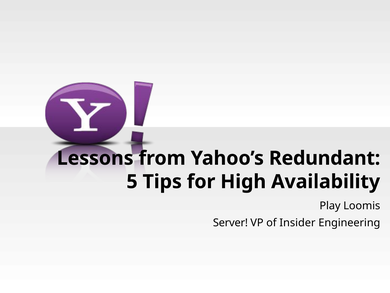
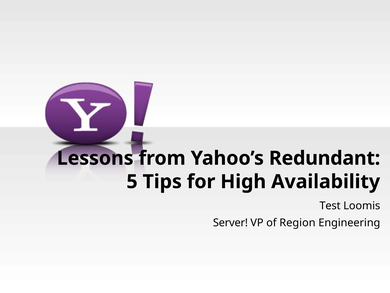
Play: Play -> Test
Insider: Insider -> Region
